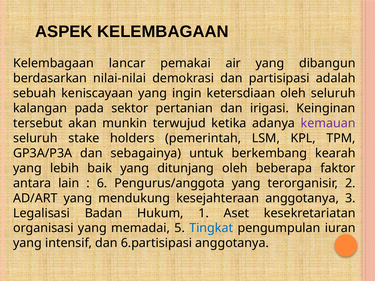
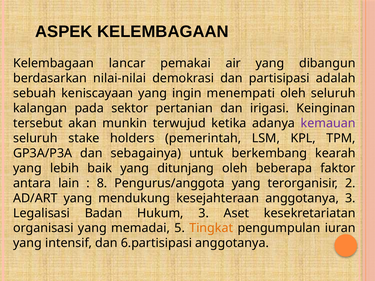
ketersdiaan: ketersdiaan -> menempati
6: 6 -> 8
Hukum 1: 1 -> 3
Tingkat colour: blue -> orange
